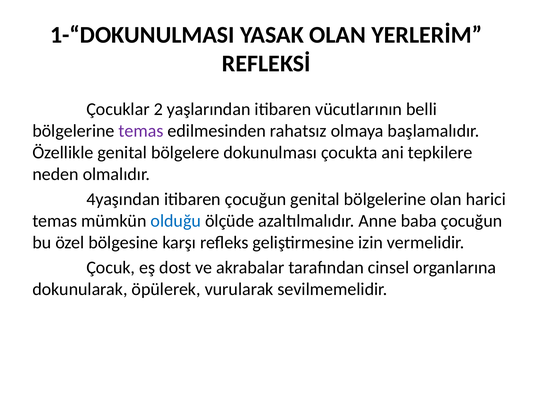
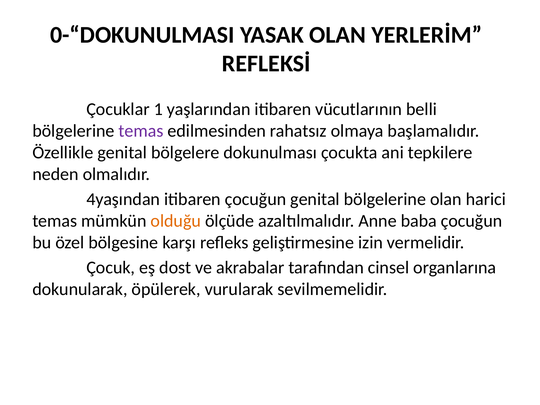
1-“DOKUNULMASI: 1-“DOKUNULMASI -> 0-“DOKUNULMASI
2: 2 -> 1
olduğu colour: blue -> orange
